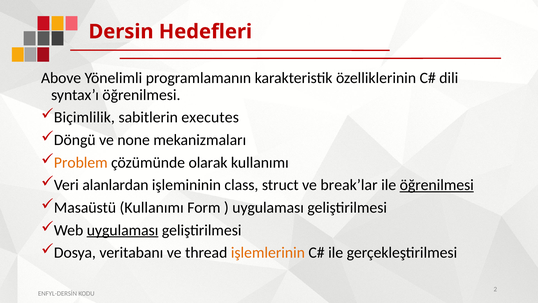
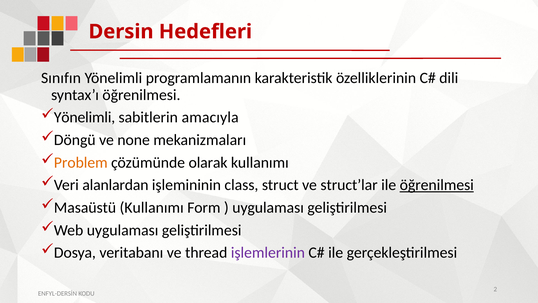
Above: Above -> Sınıfın
Biçimlilik at (84, 117): Biçimlilik -> Yönelimli
executes: executes -> amacıyla
break’lar: break’lar -> struct’lar
uygulaması at (123, 230) underline: present -> none
işlemlerinin colour: orange -> purple
